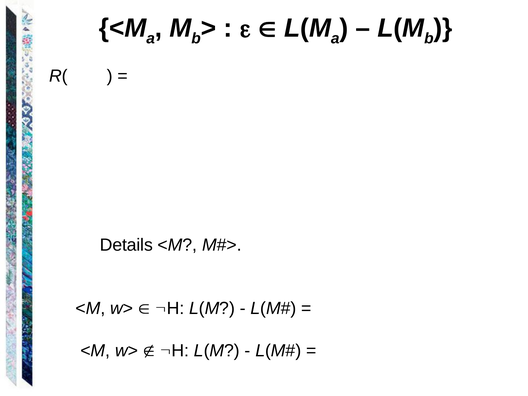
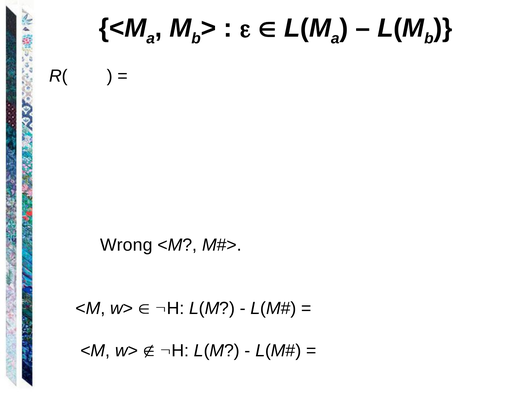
Details: Details -> Wrong
